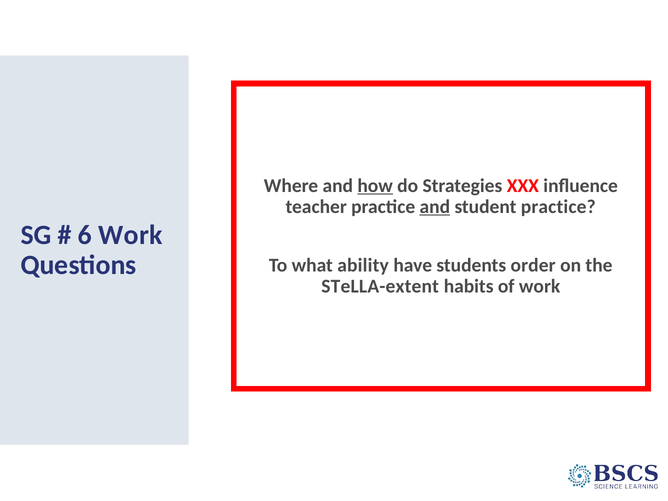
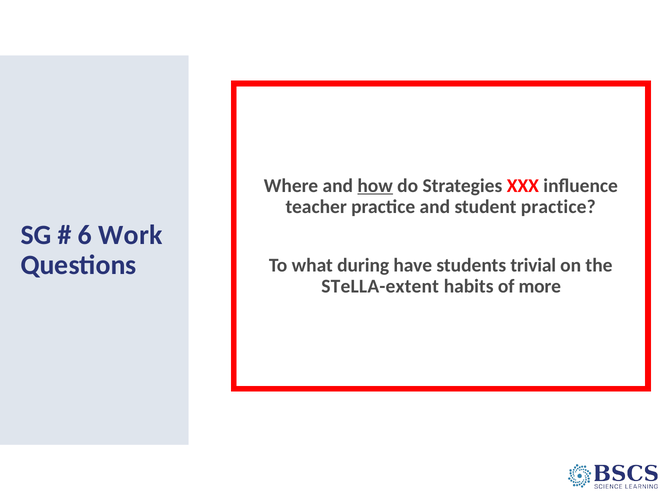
and at (435, 207) underline: present -> none
ability: ability -> during
order: order -> trivial
of work: work -> more
